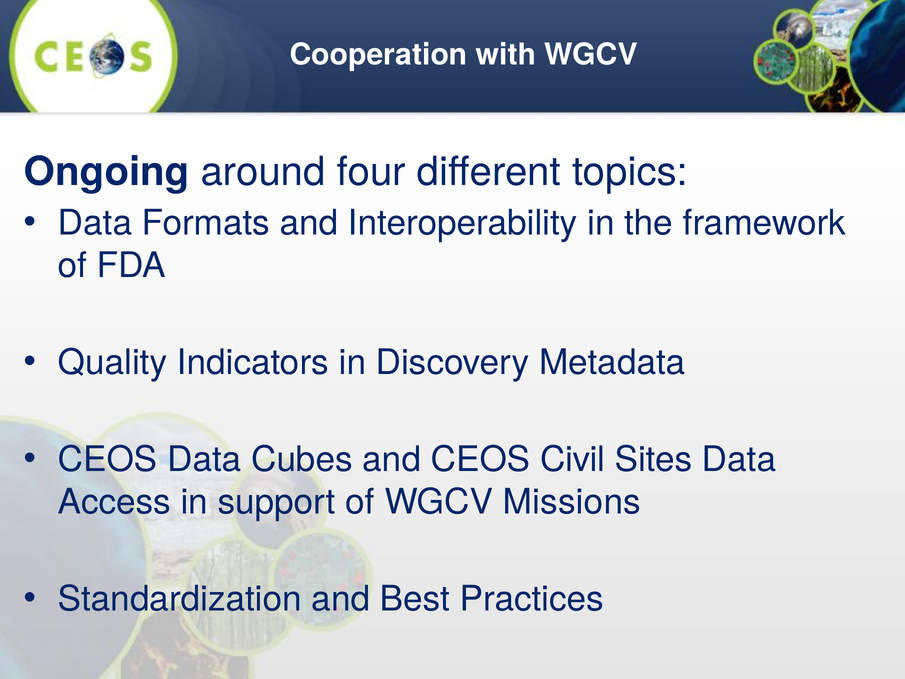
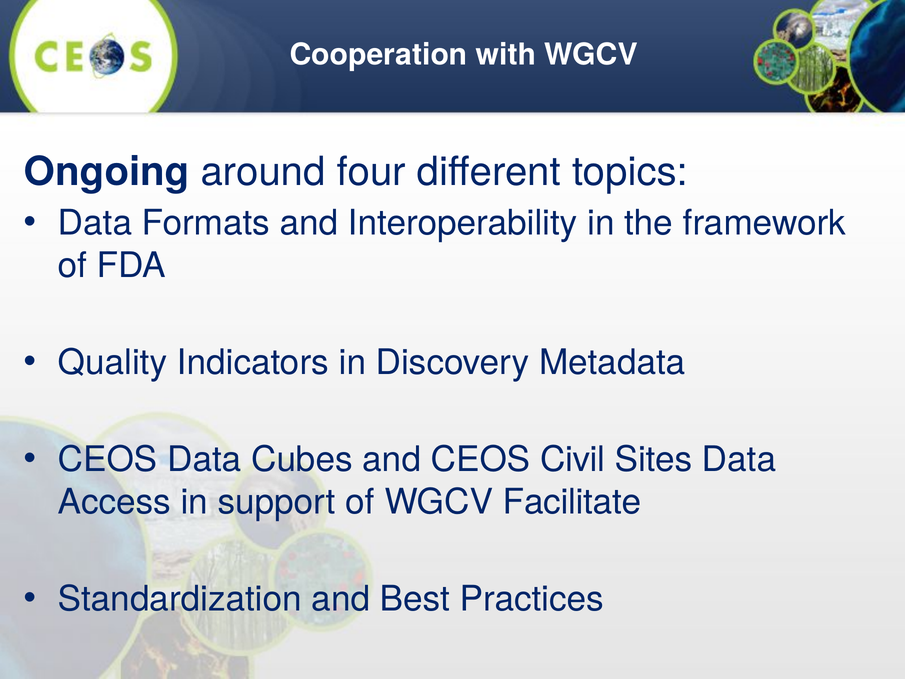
Missions: Missions -> Facilitate
